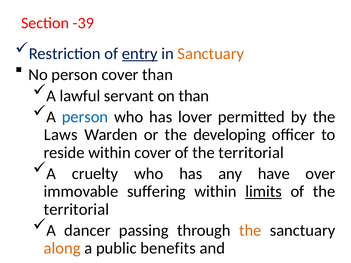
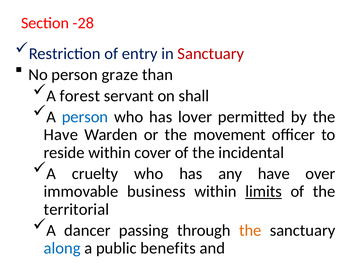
-39: -39 -> -28
entry underline: present -> none
Sanctuary at (211, 54) colour: orange -> red
person cover: cover -> graze
lawful: lawful -> forest
on than: than -> shall
Laws at (61, 135): Laws -> Have
developing: developing -> movement
territorial at (251, 153): territorial -> incidental
suffering: suffering -> business
along colour: orange -> blue
